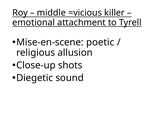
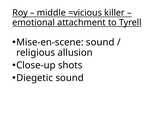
Mise-en-scene poetic: poetic -> sound
